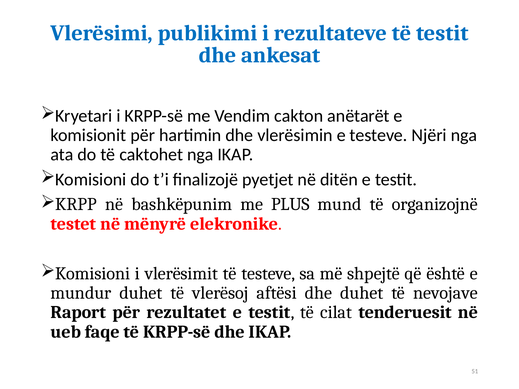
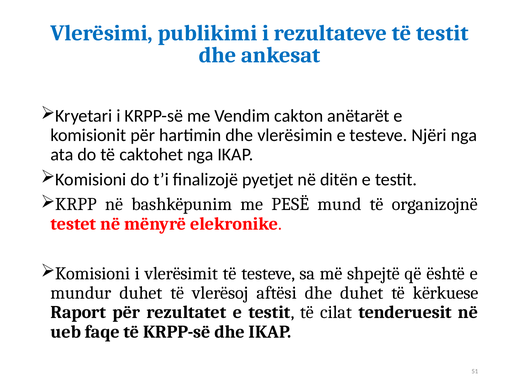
PLUS: PLUS -> PESË
nevojave: nevojave -> kërkuese
